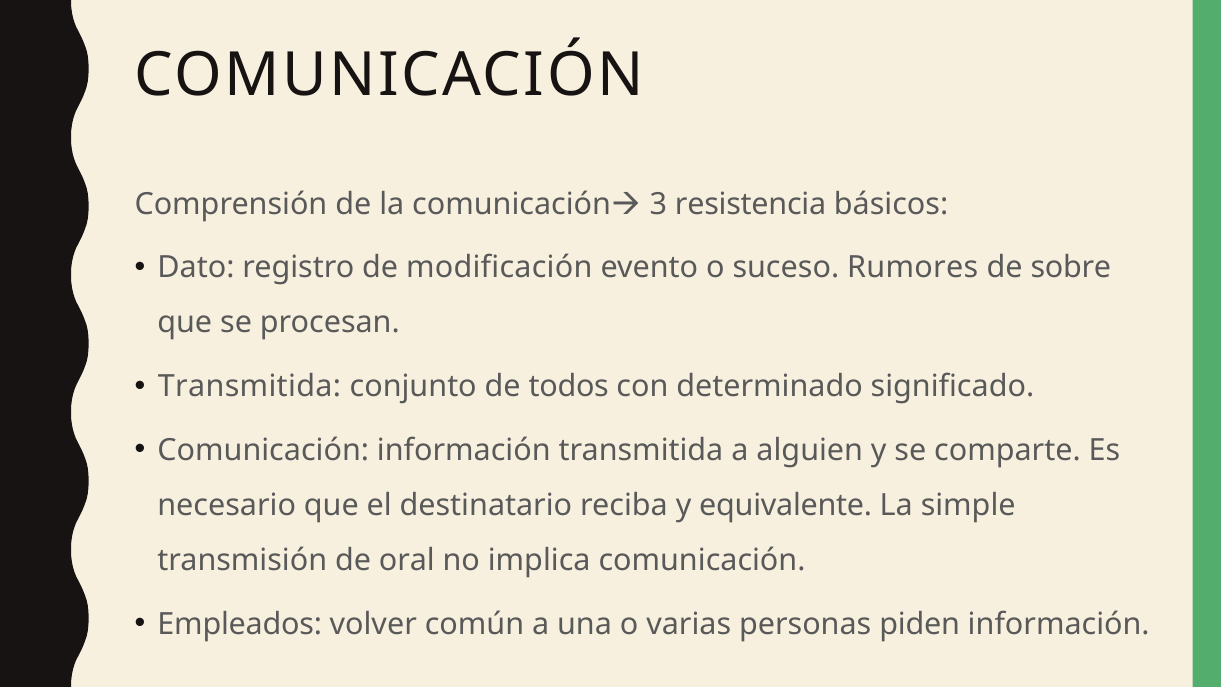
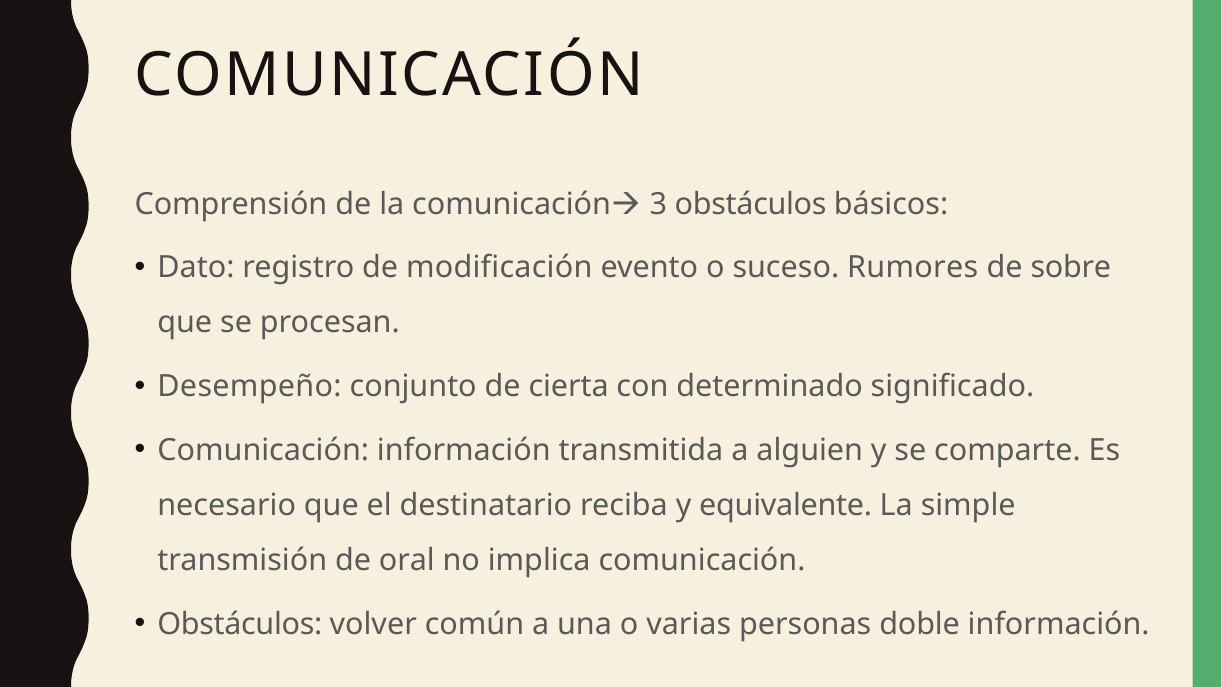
3 resistencia: resistencia -> obstáculos
Transmitida at (249, 387): Transmitida -> Desempeño
todos: todos -> cierta
Empleados at (240, 624): Empleados -> Obstáculos
piden: piden -> doble
